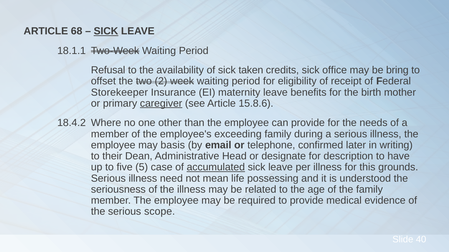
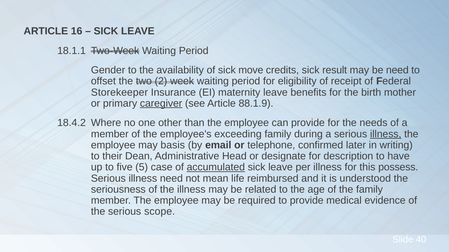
68: 68 -> 16
SICK at (106, 31) underline: present -> none
Refusal: Refusal -> Gender
taken: taken -> move
office: office -> result
be bring: bring -> need
15.8.6: 15.8.6 -> 88.1.9
illness at (386, 134) underline: none -> present
grounds: grounds -> possess
possessing: possessing -> reimbursed
